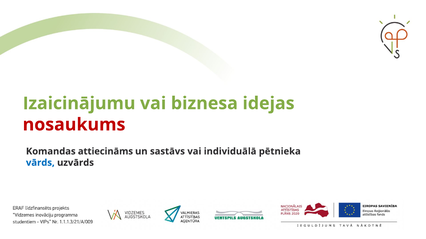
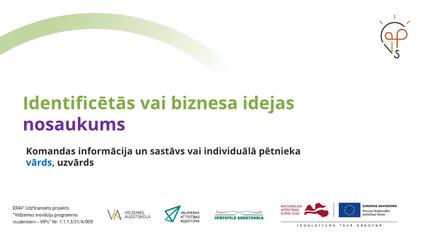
Izaicinājumu: Izaicinājumu -> Identificētās
nosaukums colour: red -> purple
attiecināms: attiecināms -> informācija
